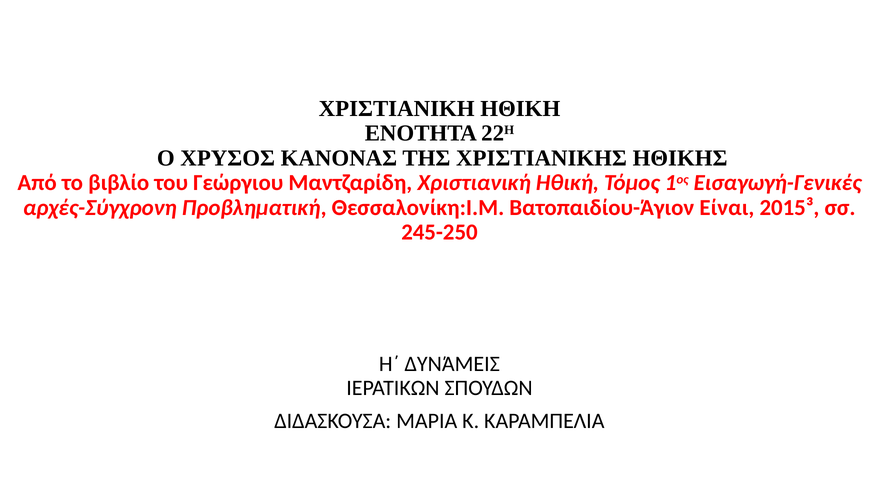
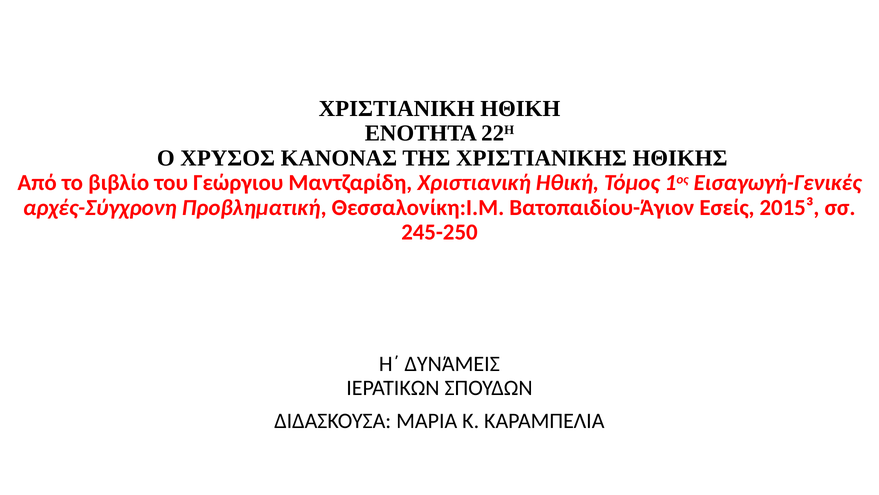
Είναι: Είναι -> Εσείς
